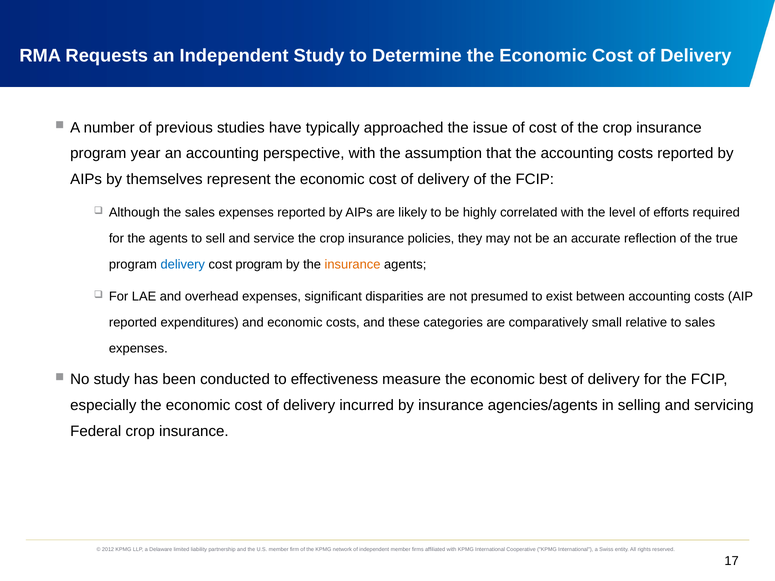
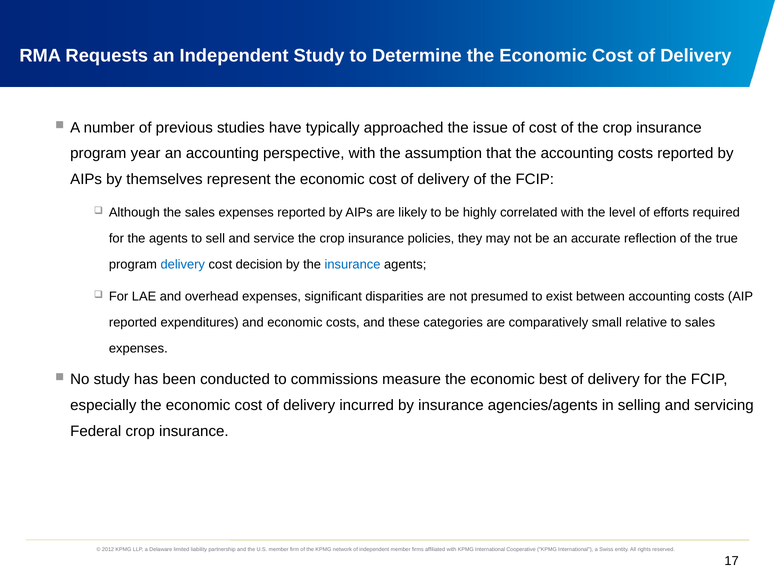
cost program: program -> decision
insurance at (353, 264) colour: orange -> blue
effectiveness: effectiveness -> commissions
